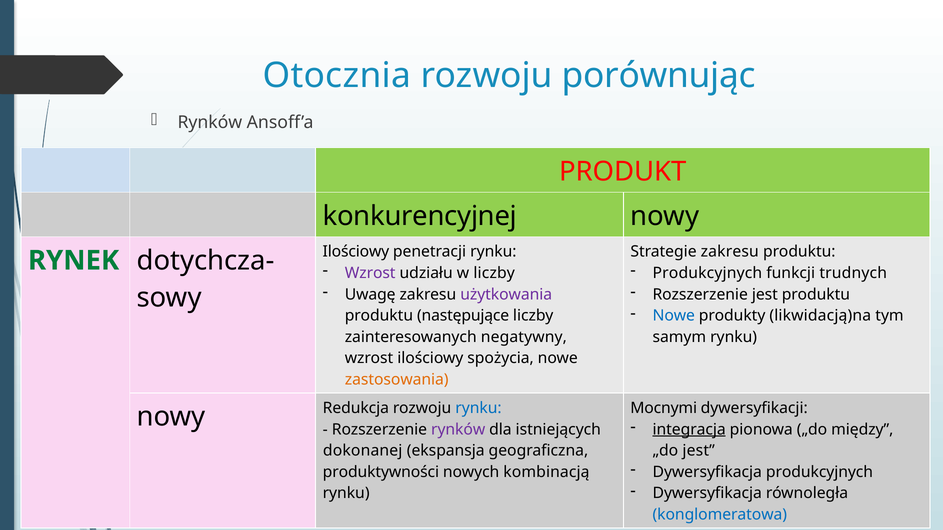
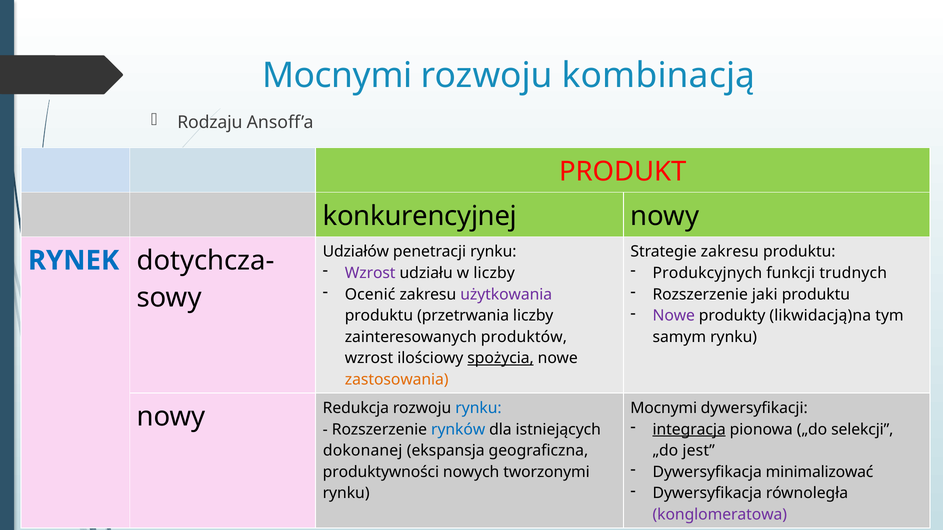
Otocznia at (337, 76): Otocznia -> Mocnymi
porównując: porównując -> kombinacją
Rynków at (210, 123): Rynków -> Rodzaju
Ilościowy at (356, 252): Ilościowy -> Udziałów
RYNEK colour: green -> blue
Uwagę: Uwagę -> Ocenić
Rozszerzenie jest: jest -> jaki
Nowe at (674, 316) colour: blue -> purple
następujące: następujące -> przetrwania
negatywny: negatywny -> produktów
spożycia underline: none -> present
między: między -> selekcji
rynków at (458, 430) colour: purple -> blue
Dywersyfikacja produkcyjnych: produkcyjnych -> minimalizować
kombinacją: kombinacją -> tworzonymi
konglomeratowa colour: blue -> purple
